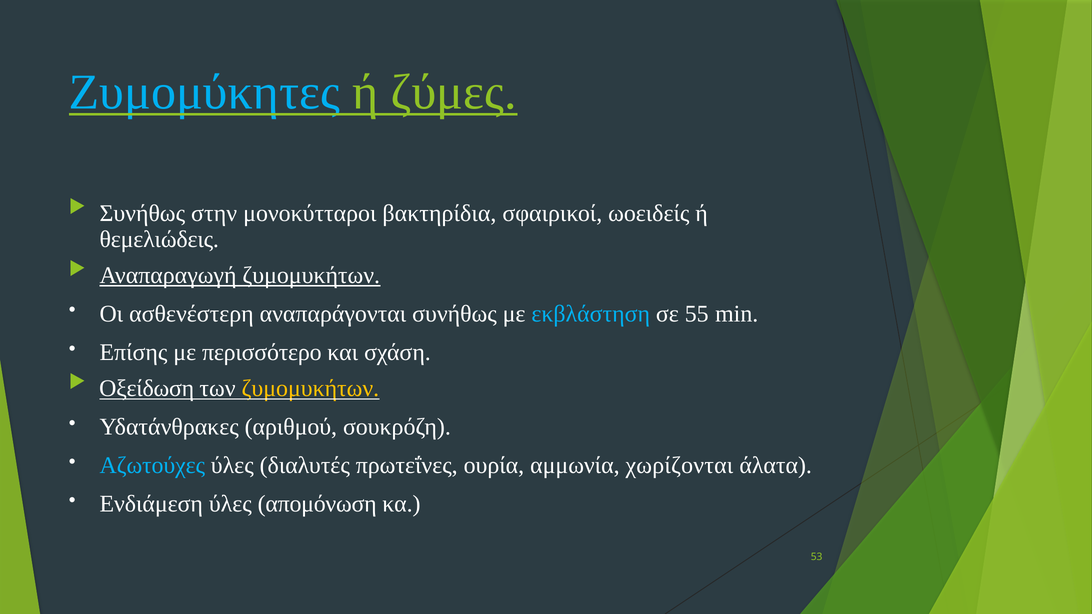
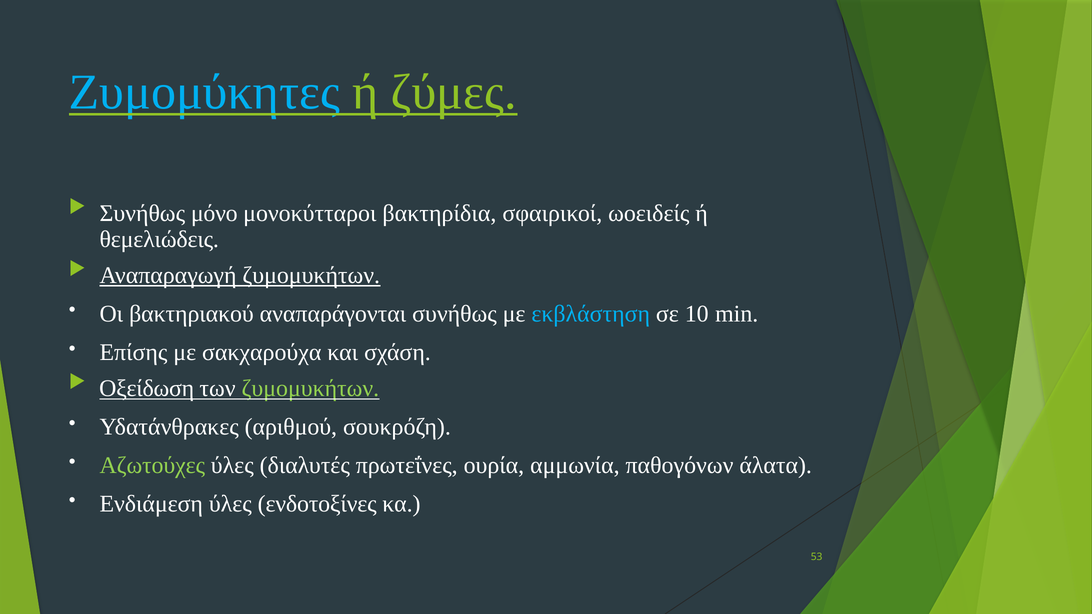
στην: στην -> μόνο
ασθενέστερη: ασθενέστερη -> βακτηριακού
55: 55 -> 10
περισσότερο: περισσότερο -> σακχαρούχα
ζυμομυκήτων at (310, 389) colour: yellow -> light green
Αζωτούχες colour: light blue -> light green
χωρίζονται: χωρίζονται -> παθογόνων
απομόνωση: απομόνωση -> ενδοτοξίνες
